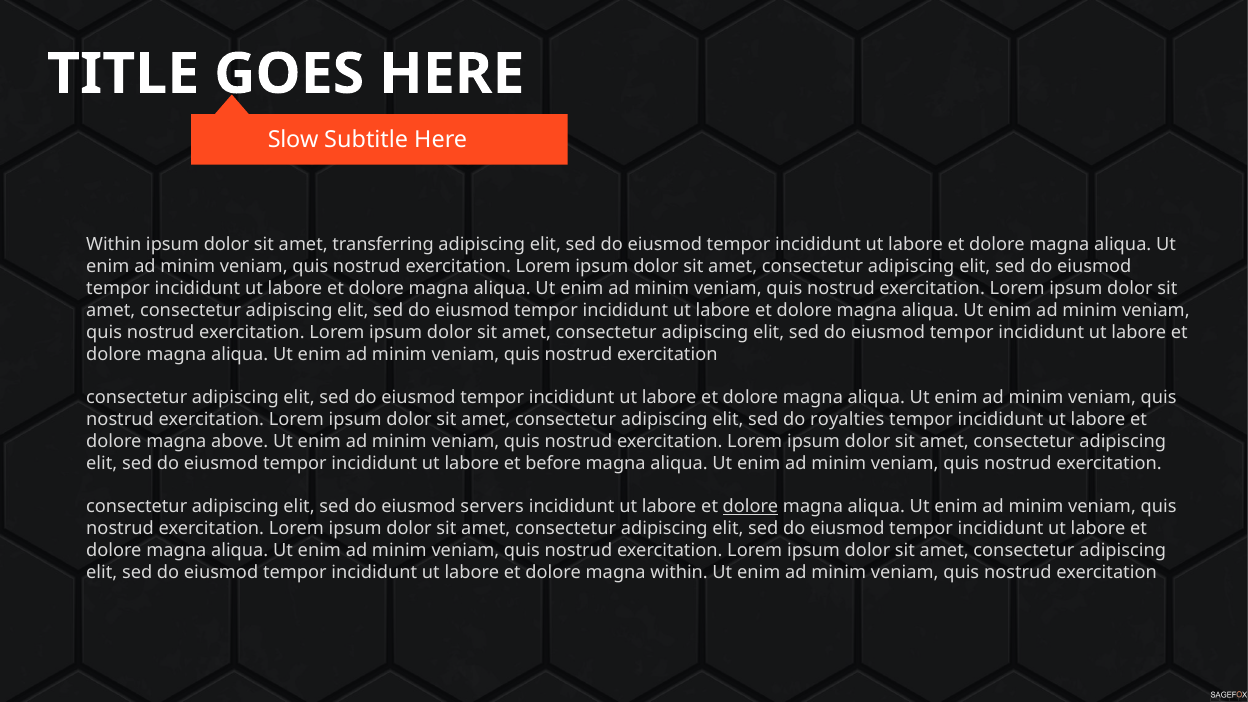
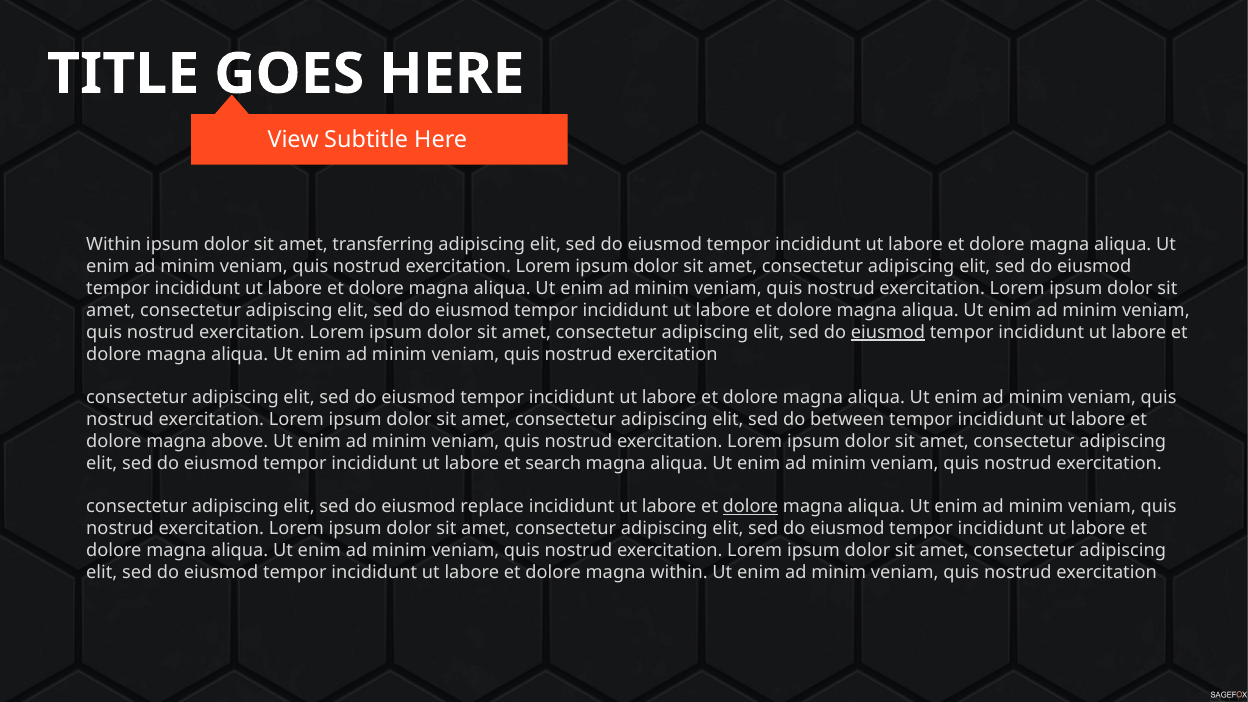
Slow: Slow -> View
eiusmod at (888, 332) underline: none -> present
royalties: royalties -> between
before: before -> search
servers: servers -> replace
